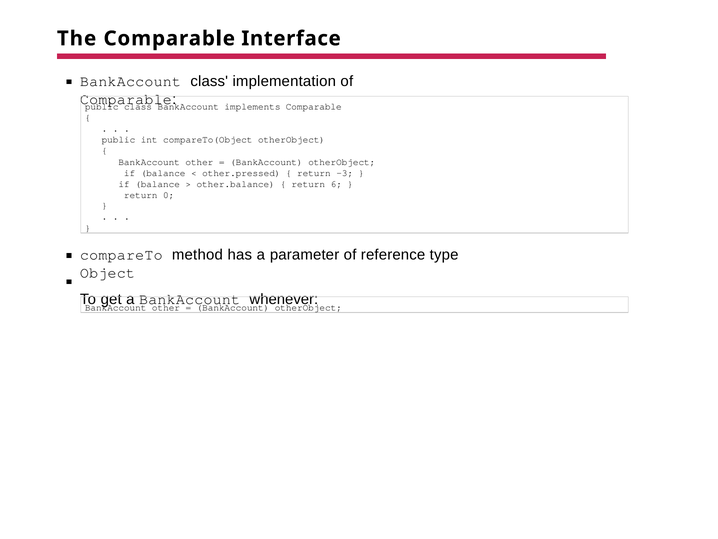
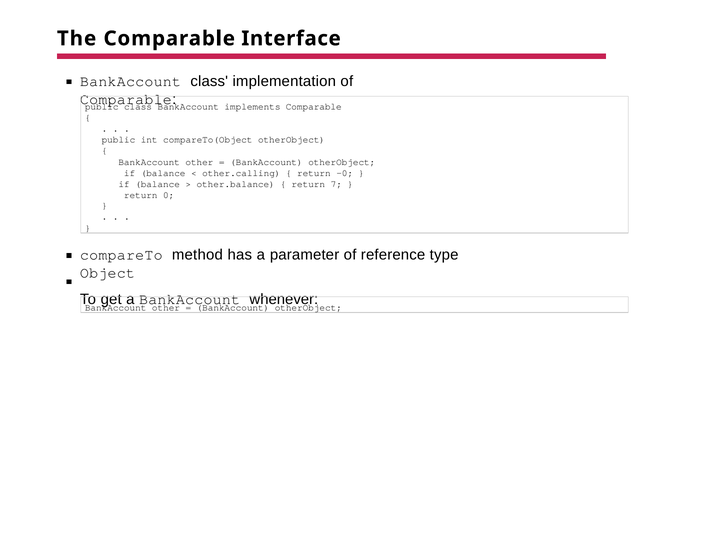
other.pressed: other.pressed -> other.calling
-3: -3 -> -0
6: 6 -> 7
